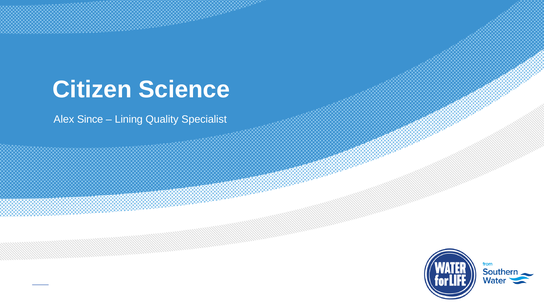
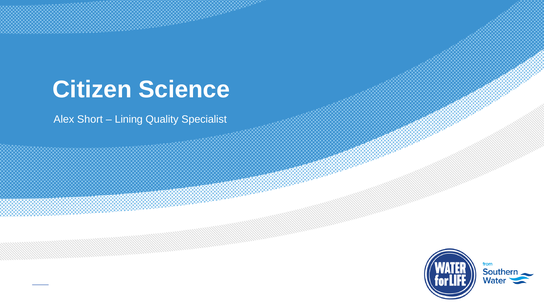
Since: Since -> Short
